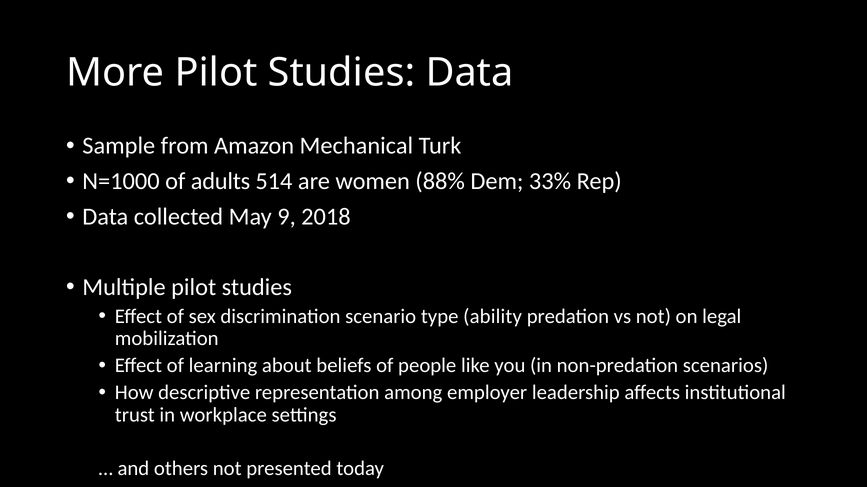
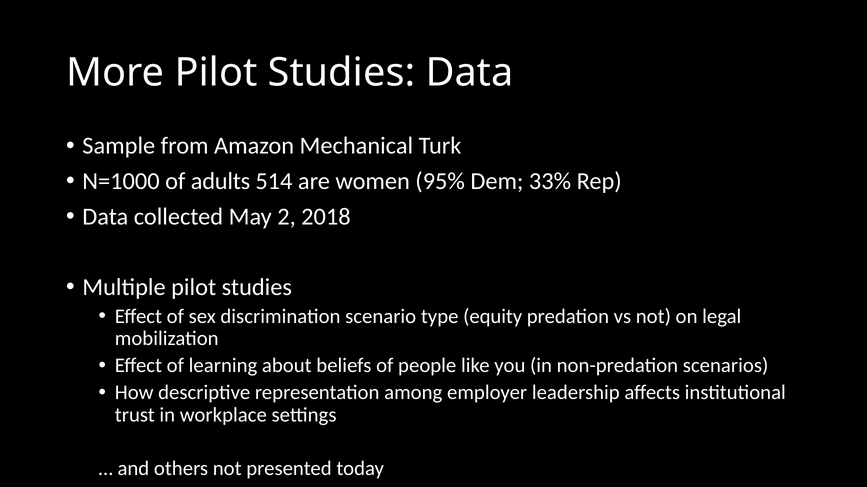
88%: 88% -> 95%
9: 9 -> 2
ability: ability -> equity
